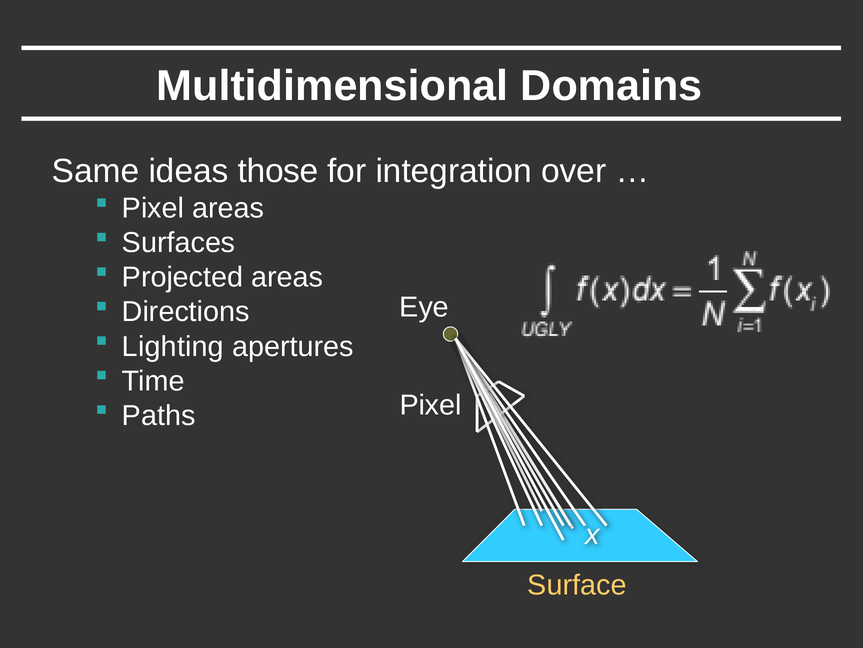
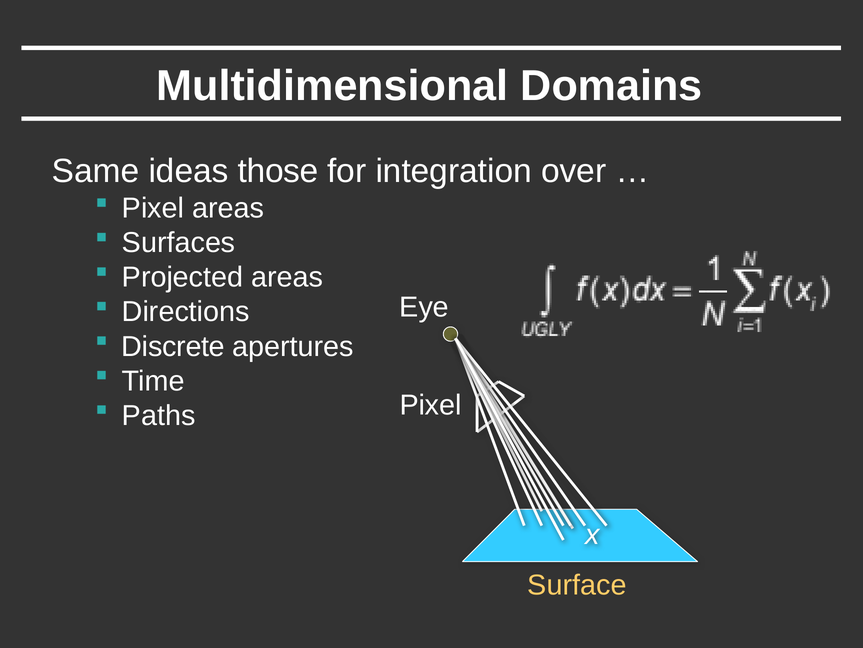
Lighting: Lighting -> Discrete
